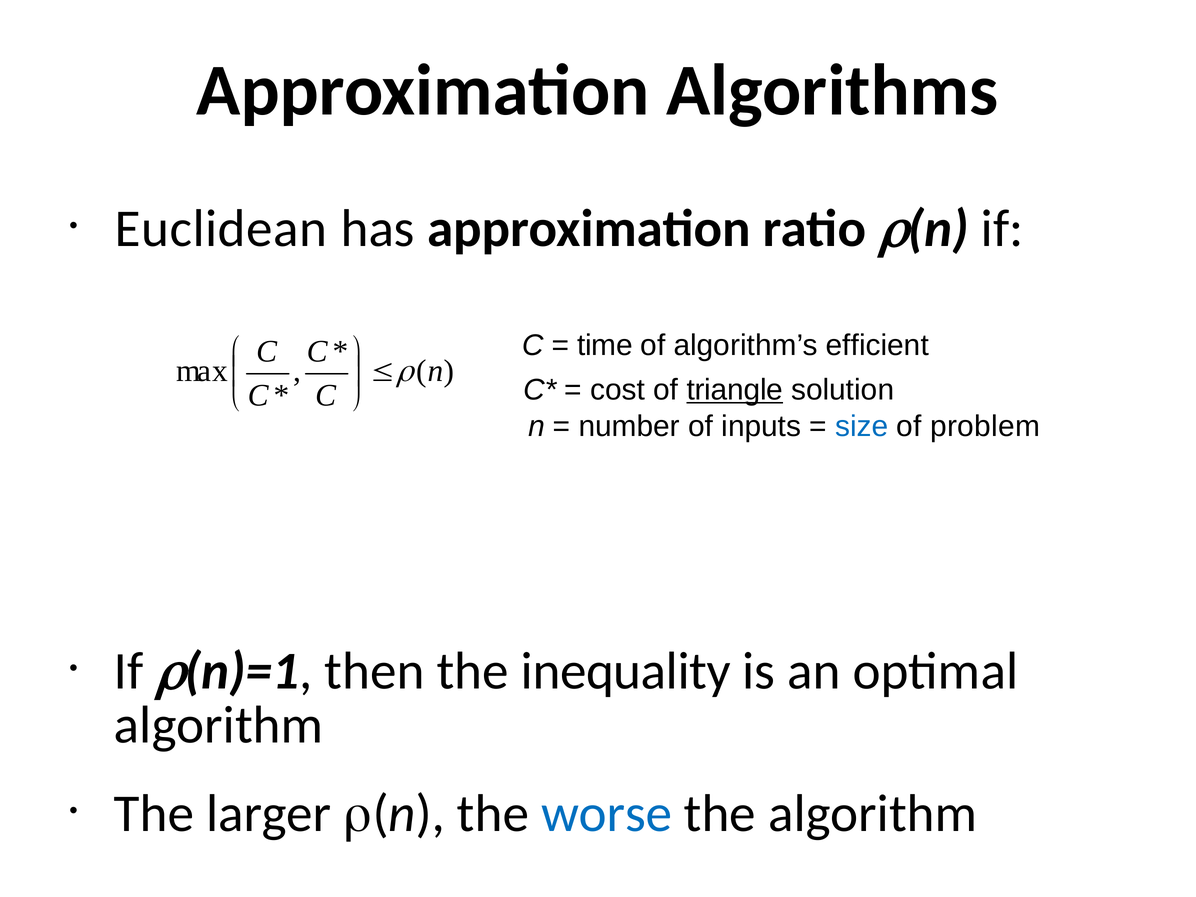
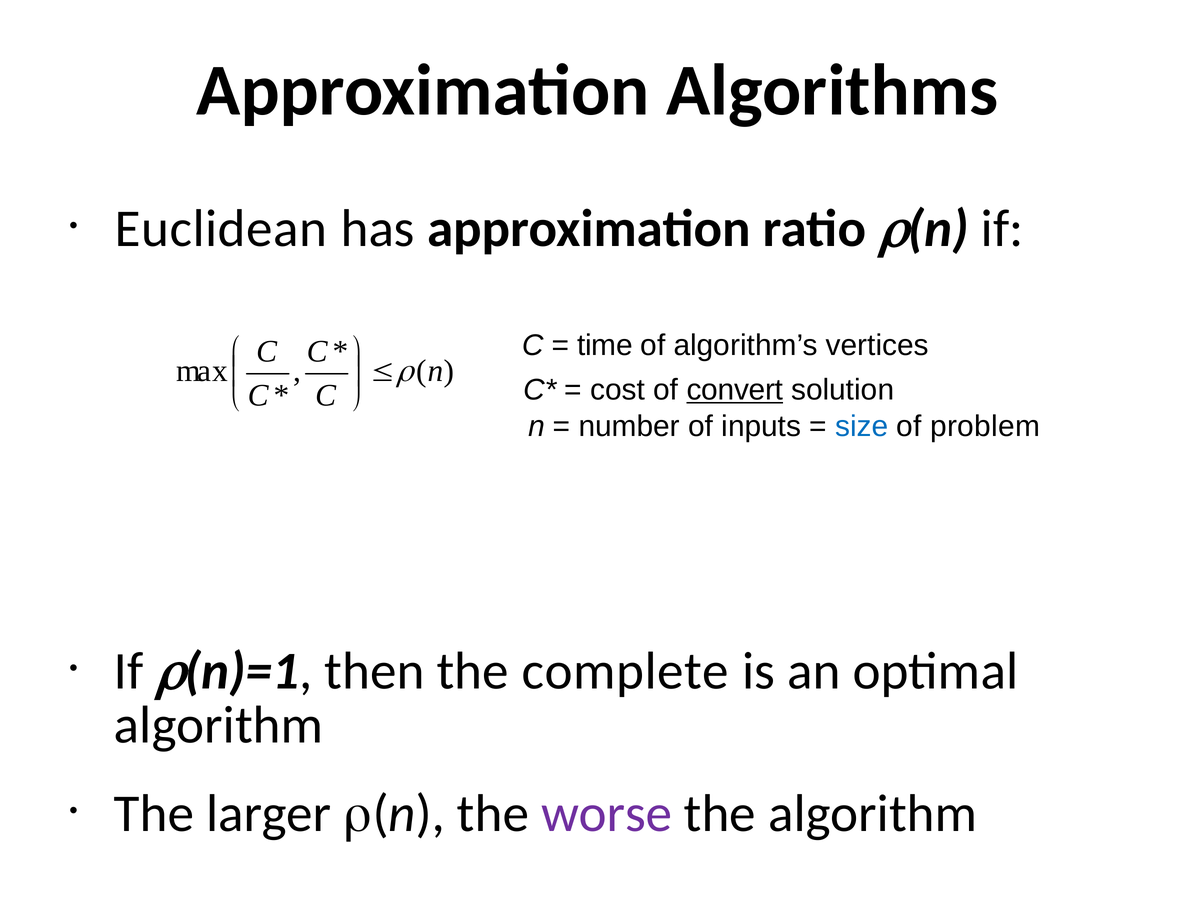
efficient: efficient -> vertices
triangle: triangle -> convert
inequality: inequality -> complete
worse colour: blue -> purple
